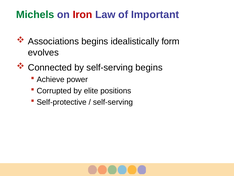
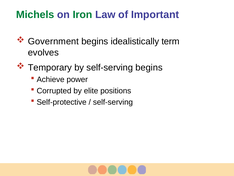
Iron colour: red -> green
Associations: Associations -> Government
form: form -> term
Connected: Connected -> Temporary
